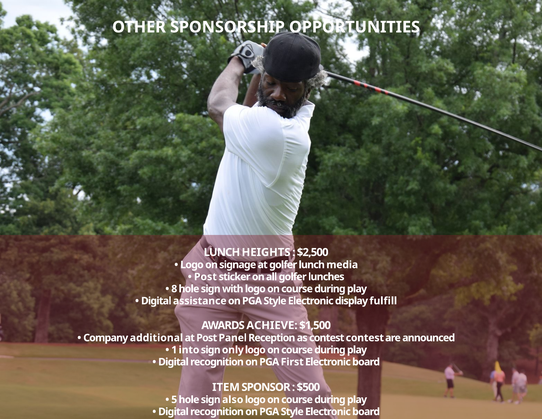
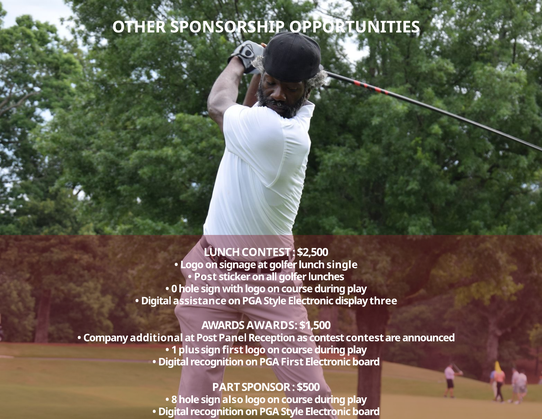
LUNCH HEIGHTS: HEIGHTS -> CONTEST
media: media -> single
8: 8 -> 0
fulfill: fulfill -> three
AWARDS ACHIEVE: ACHIEVE -> AWARDS
into: into -> plus
sign only: only -> first
ITEM: ITEM -> PART
5: 5 -> 8
